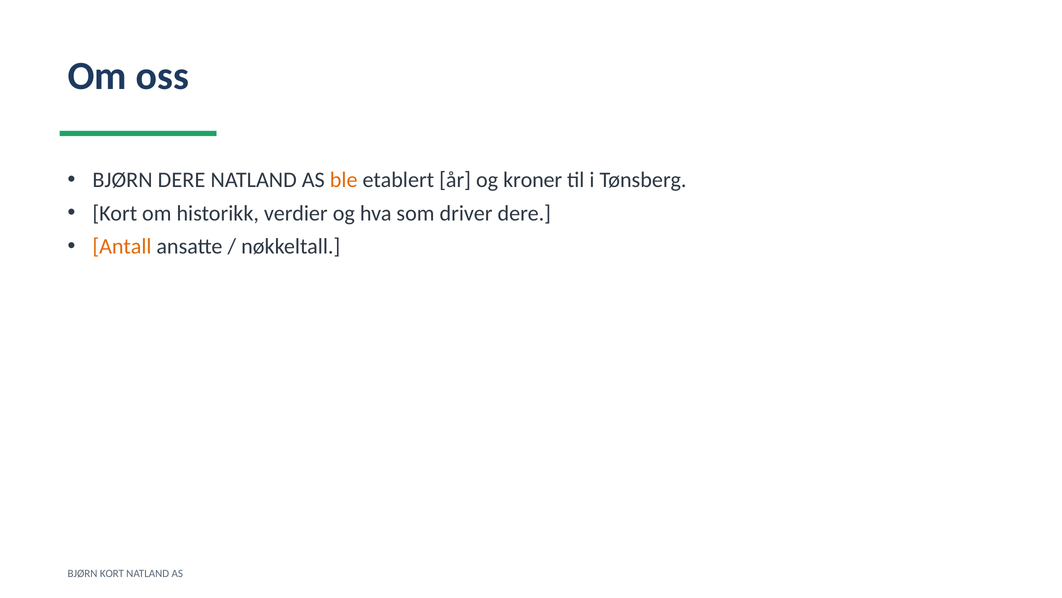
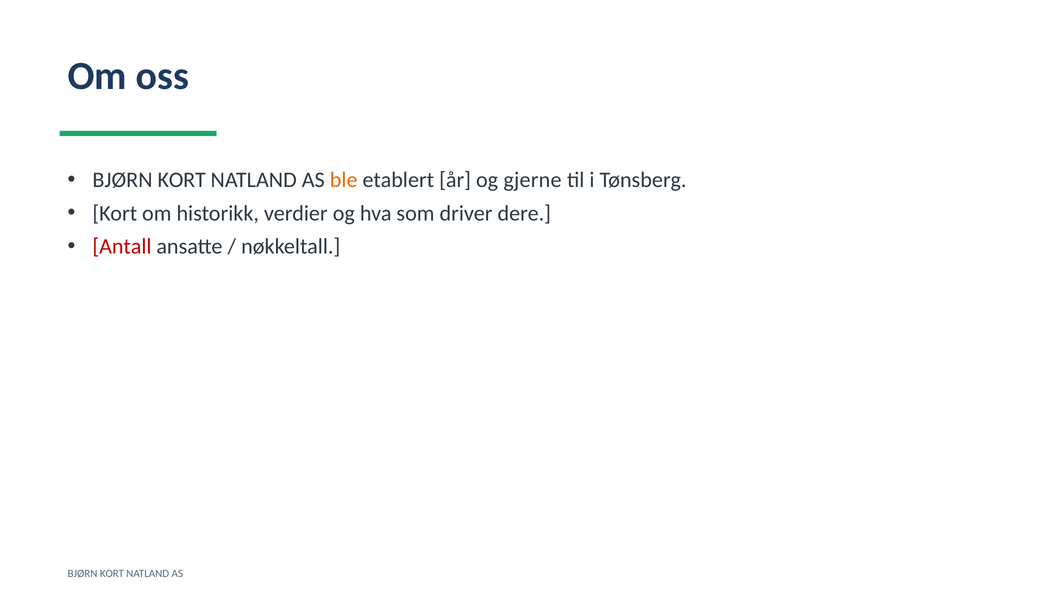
DERE at (181, 180): DERE -> KORT
kroner: kroner -> gjerne
Antall colour: orange -> red
